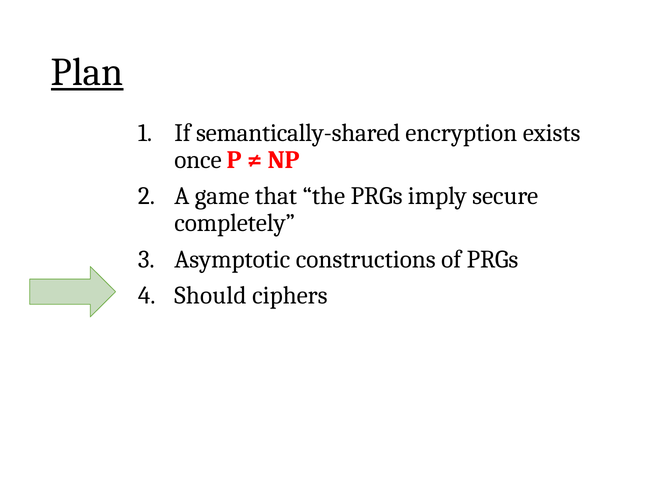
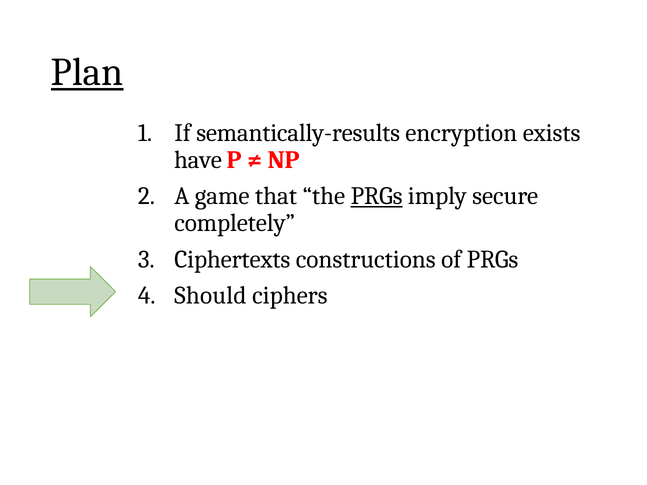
semantically-shared: semantically-shared -> semantically-results
once: once -> have
PRGs at (377, 196) underline: none -> present
Asymptotic: Asymptotic -> Ciphertexts
